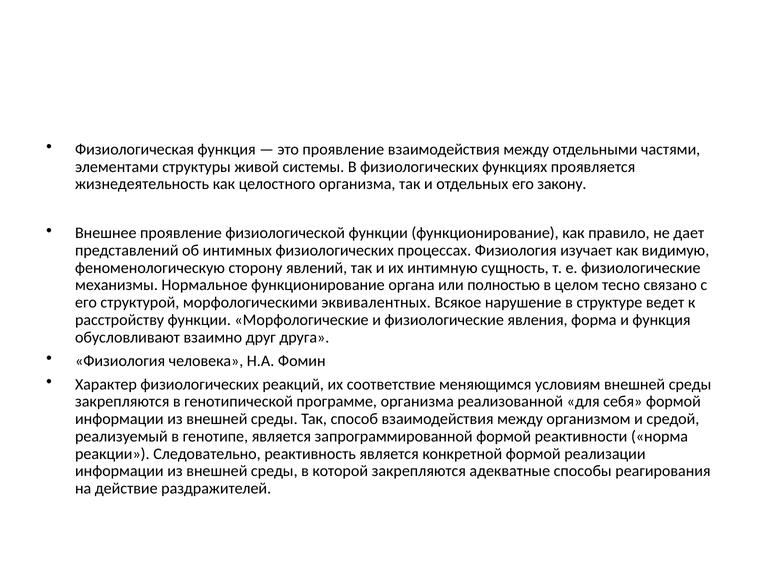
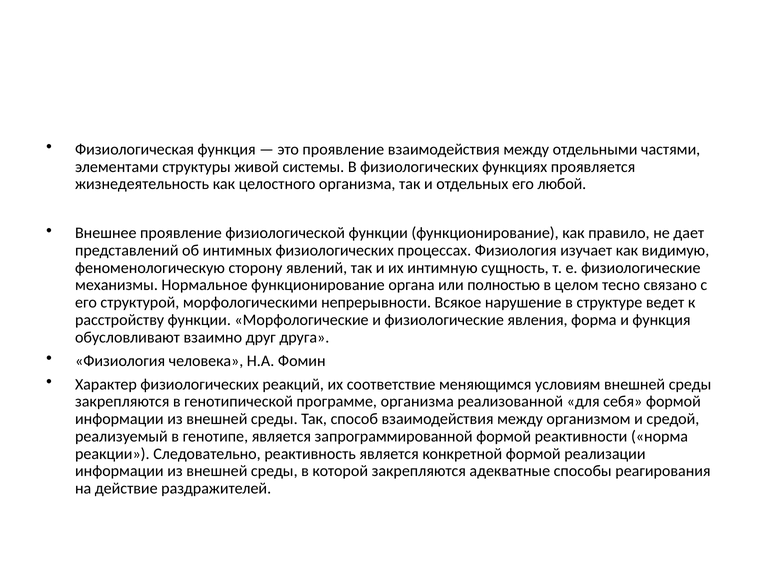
закону: закону -> любой
эквивалентных: эквивалентных -> непрерывности
